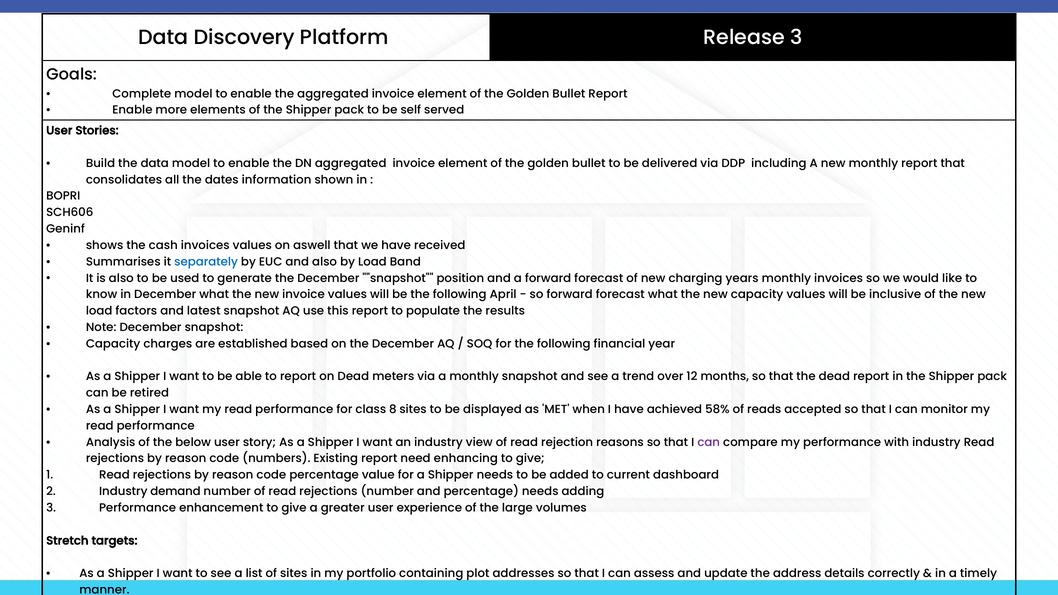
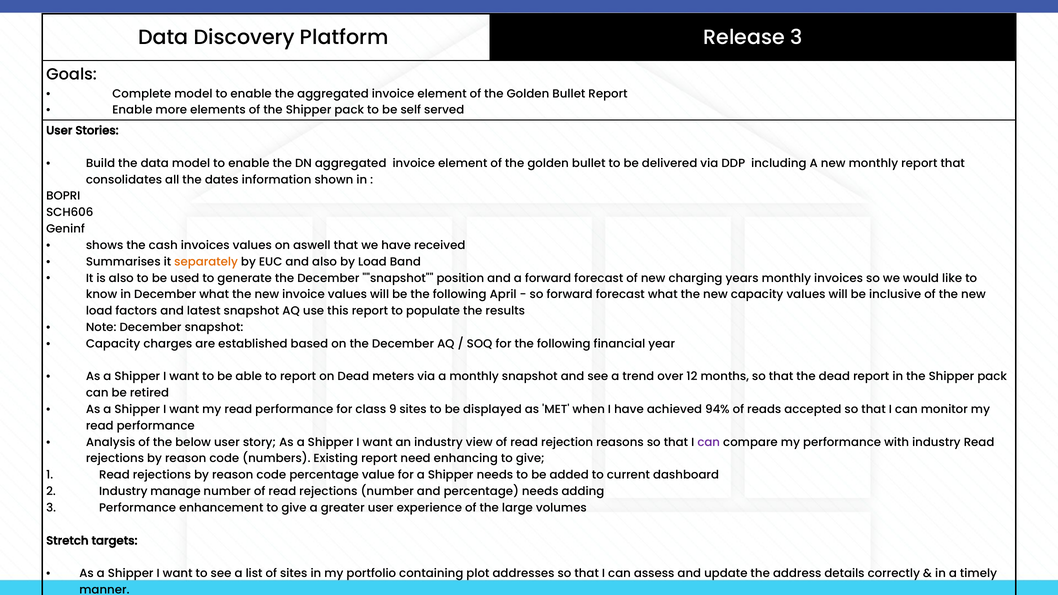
separately colour: blue -> orange
8: 8 -> 9
58%: 58% -> 94%
demand: demand -> manage
